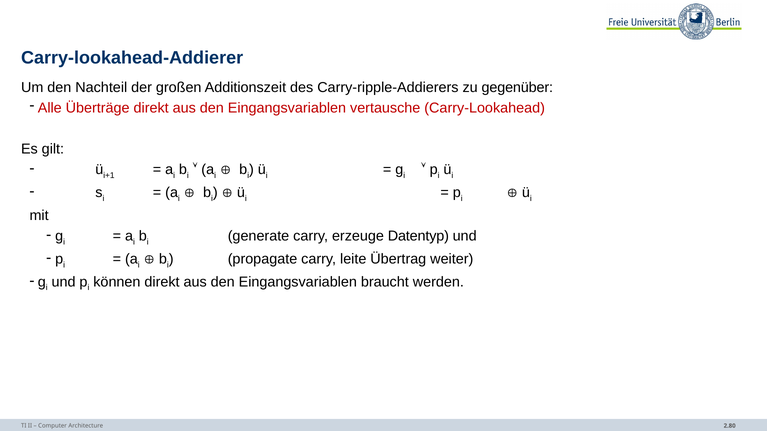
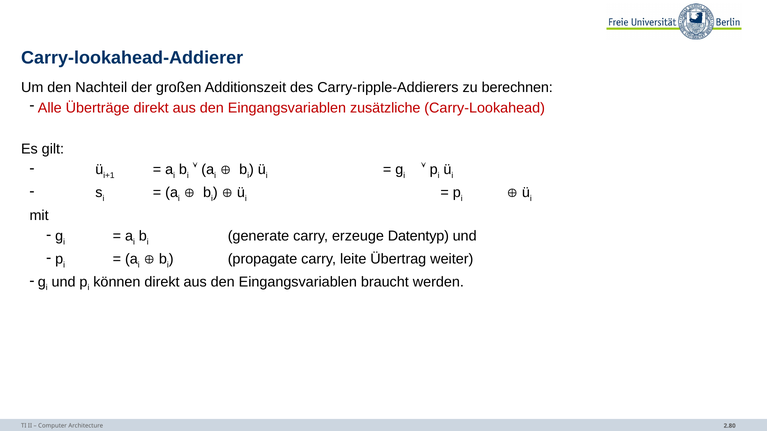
gegenüber: gegenüber -> berechnen
vertausche: vertausche -> zusätzliche
